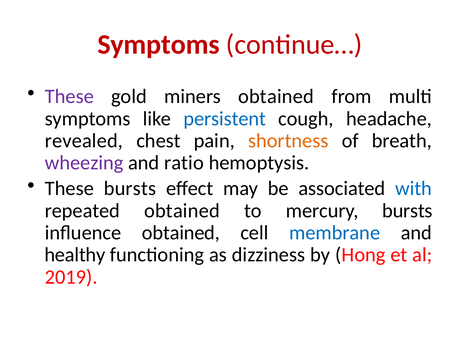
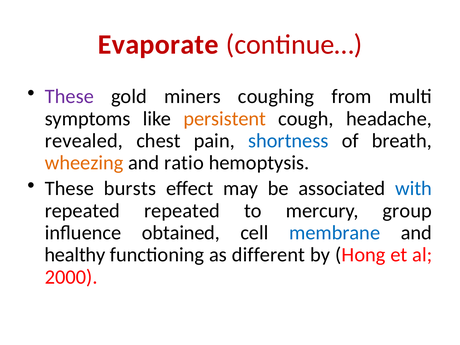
Symptoms at (158, 45): Symptoms -> Evaporate
miners obtained: obtained -> coughing
persistent colour: blue -> orange
shortness colour: orange -> blue
wheezing colour: purple -> orange
repeated obtained: obtained -> repeated
mercury bursts: bursts -> group
dizziness: dizziness -> different
2019: 2019 -> 2000
